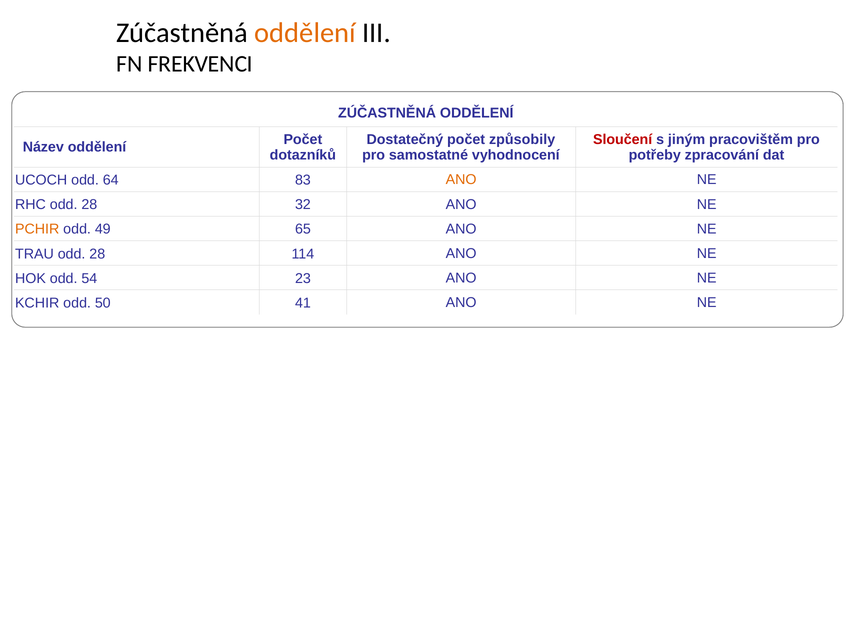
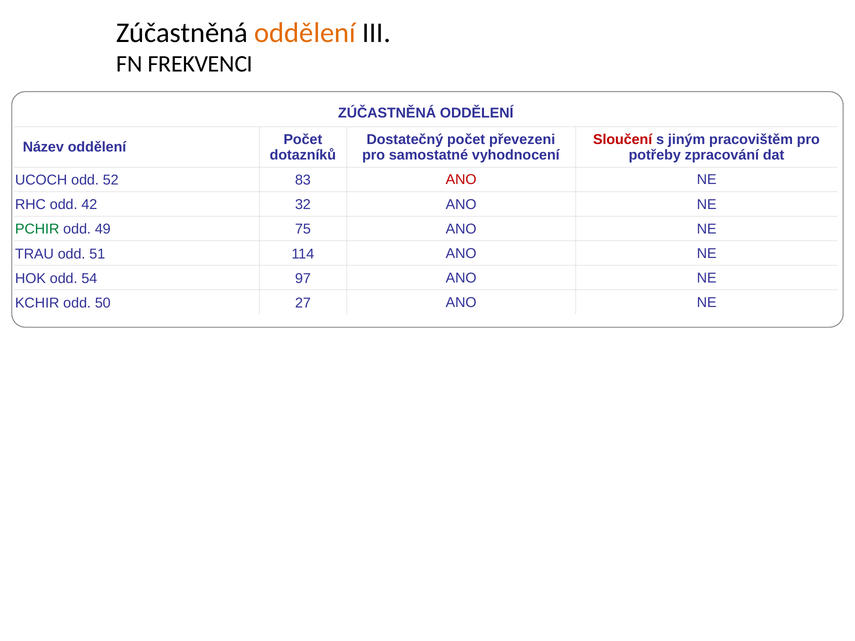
způsobily: způsobily -> převezeni
64: 64 -> 52
ANO at (461, 180) colour: orange -> red
RHC odd 28: 28 -> 42
PCHIR colour: orange -> green
65: 65 -> 75
TRAU odd 28: 28 -> 51
23: 23 -> 97
41: 41 -> 27
